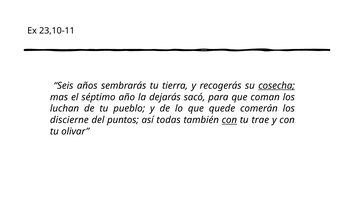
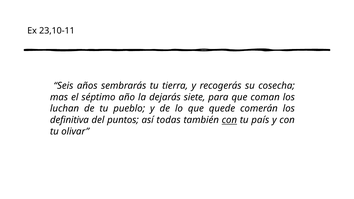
cosecha underline: present -> none
sacó: sacó -> siete
discierne: discierne -> definitiva
trae: trae -> país
